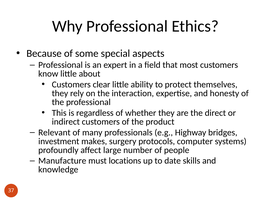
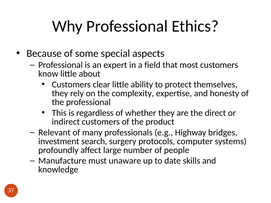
interaction: interaction -> complexity
makes: makes -> search
locations: locations -> unaware
